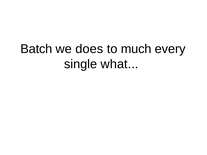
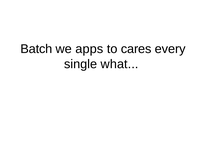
does: does -> apps
much: much -> cares
